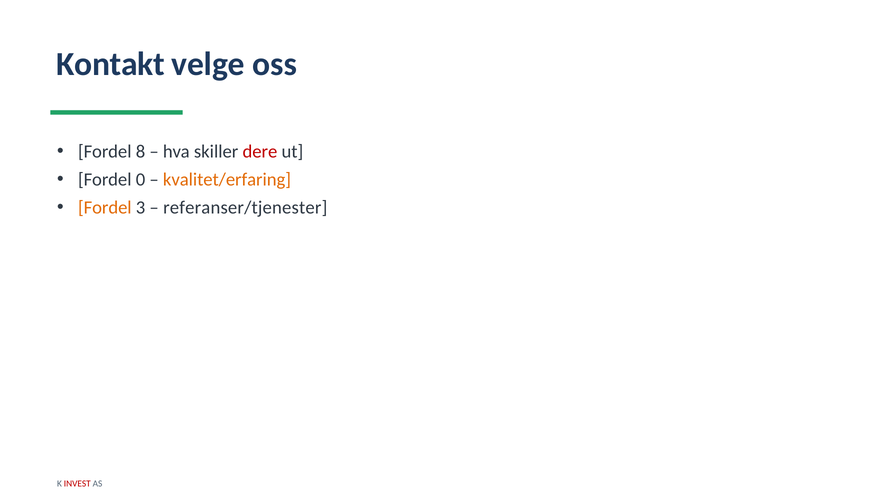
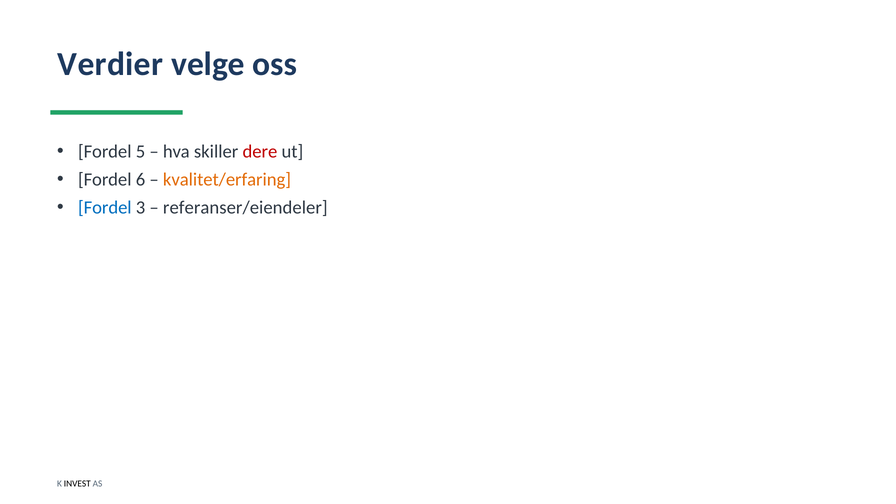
Kontakt: Kontakt -> Verdier
8: 8 -> 5
0: 0 -> 6
Fordel at (105, 208) colour: orange -> blue
referanser/tjenester: referanser/tjenester -> referanser/eiendeler
INVEST colour: red -> black
